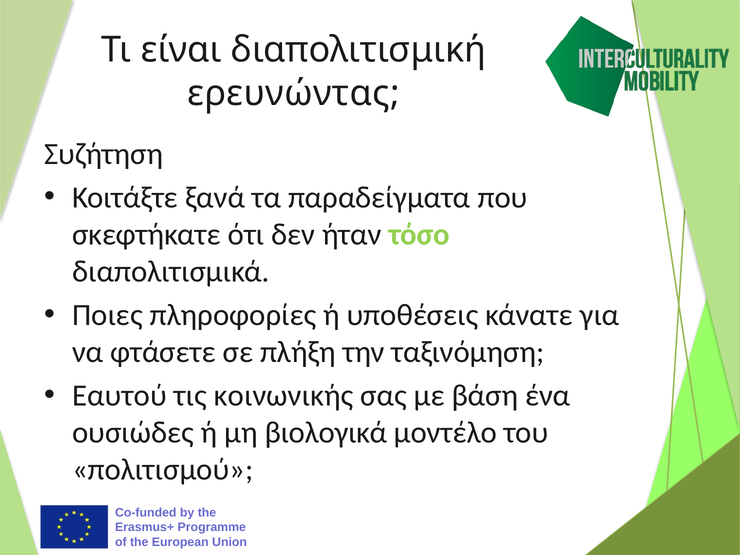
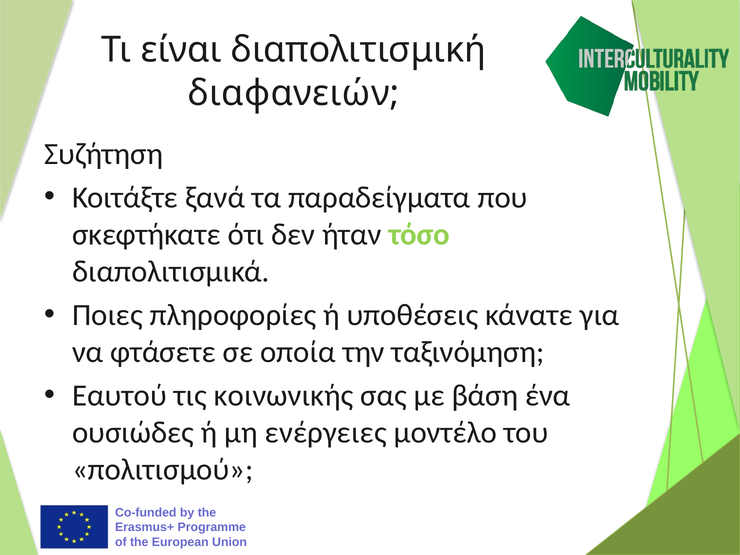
ερευνώντας;: ερευνώντας; -> διαφανειών;
πλήξη: πλήξη -> οποία
βιολογικά: βιολογικά -> ενέργειες
